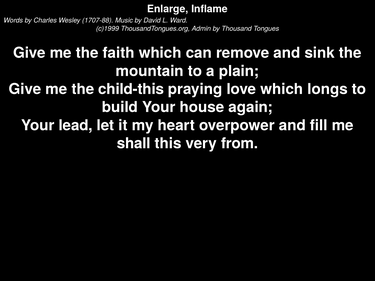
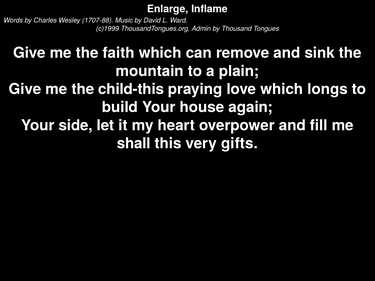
lead: lead -> side
from: from -> gifts
